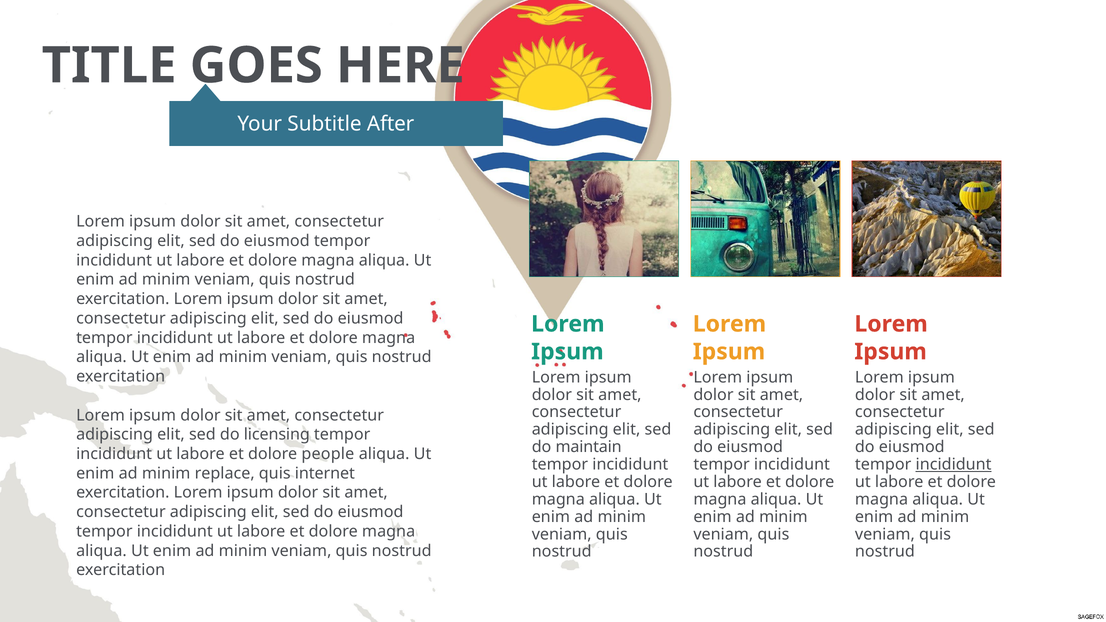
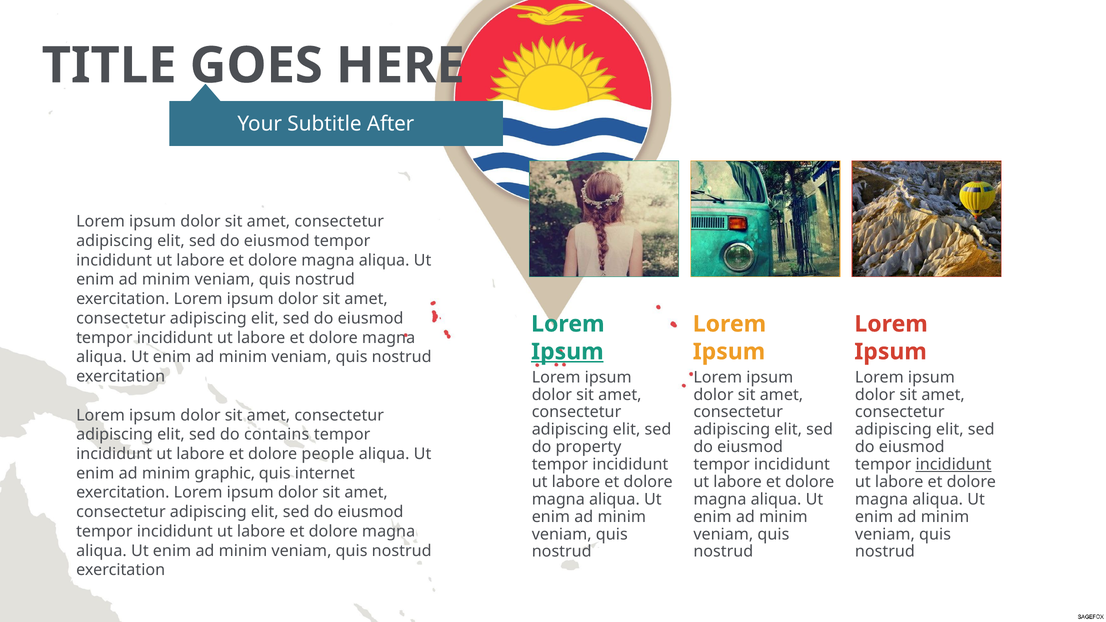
Ipsum at (567, 352) underline: none -> present
licensing: licensing -> contains
maintain: maintain -> property
replace: replace -> graphic
